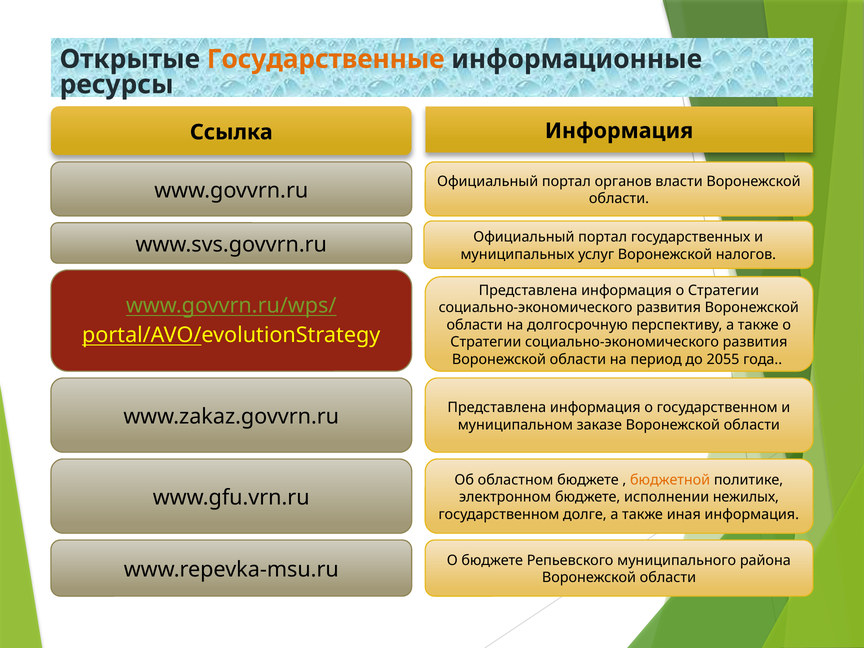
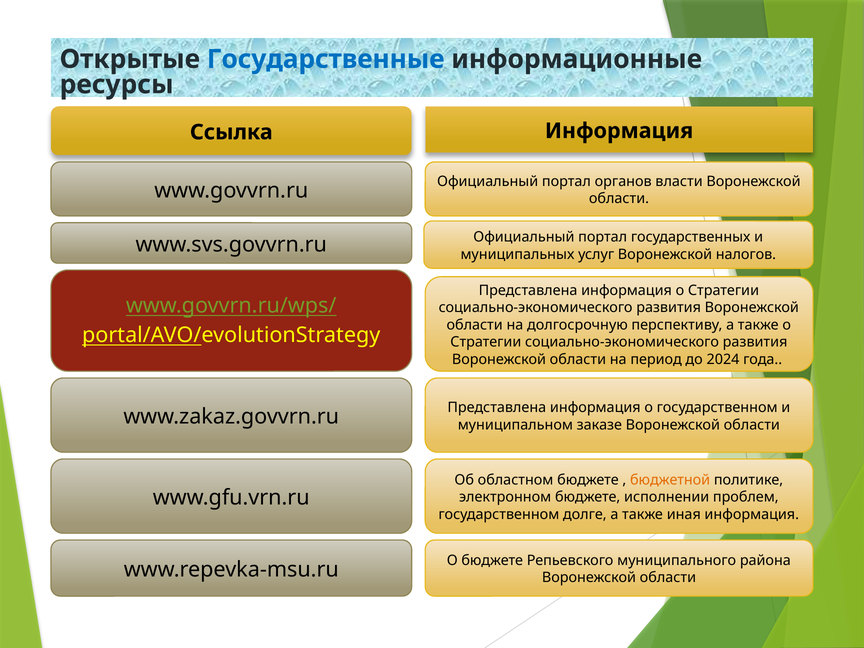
Государственные colour: orange -> blue
2055: 2055 -> 2024
нежилых: нежилых -> проблем
